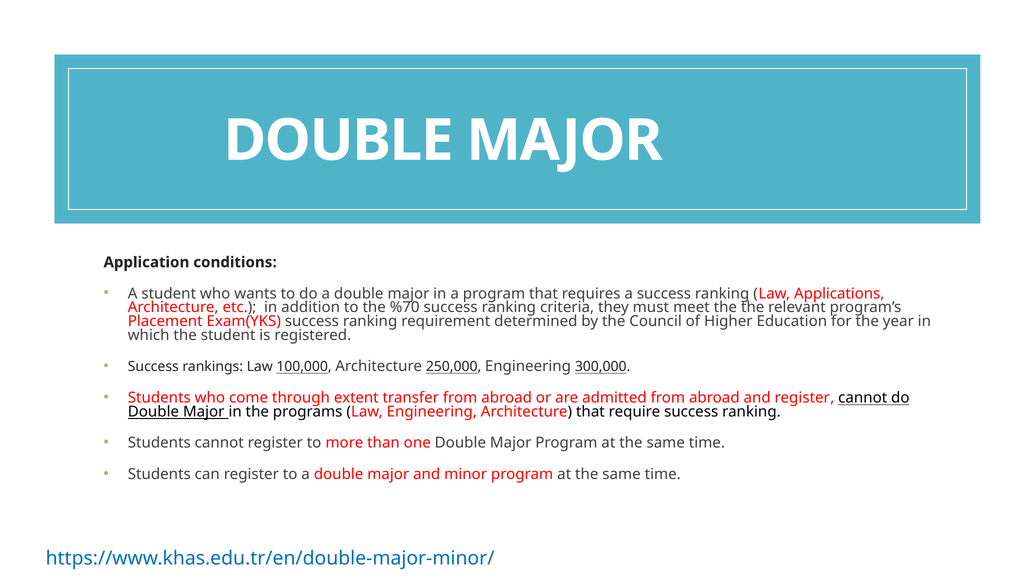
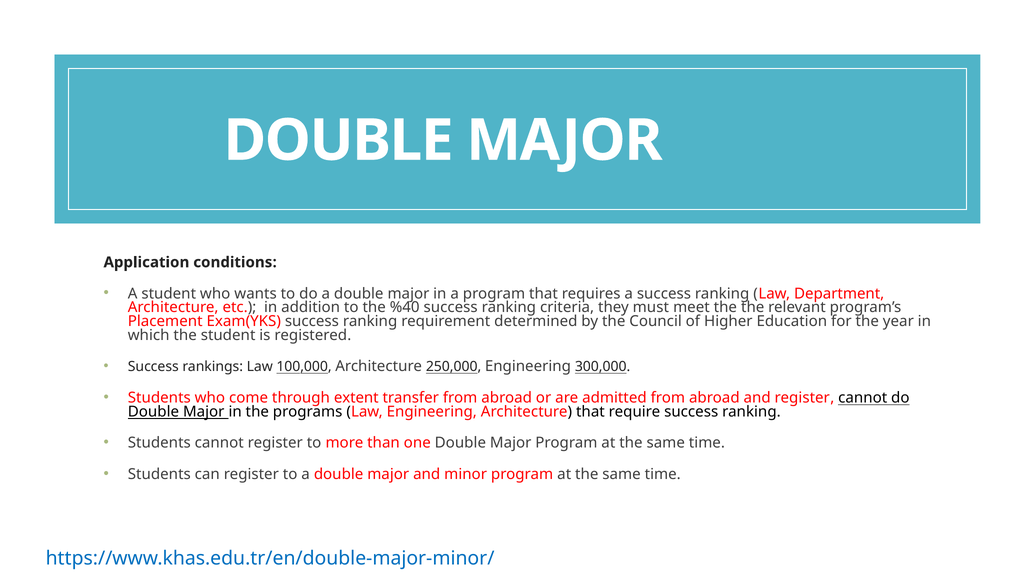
Applications: Applications -> Department
%70: %70 -> %40
